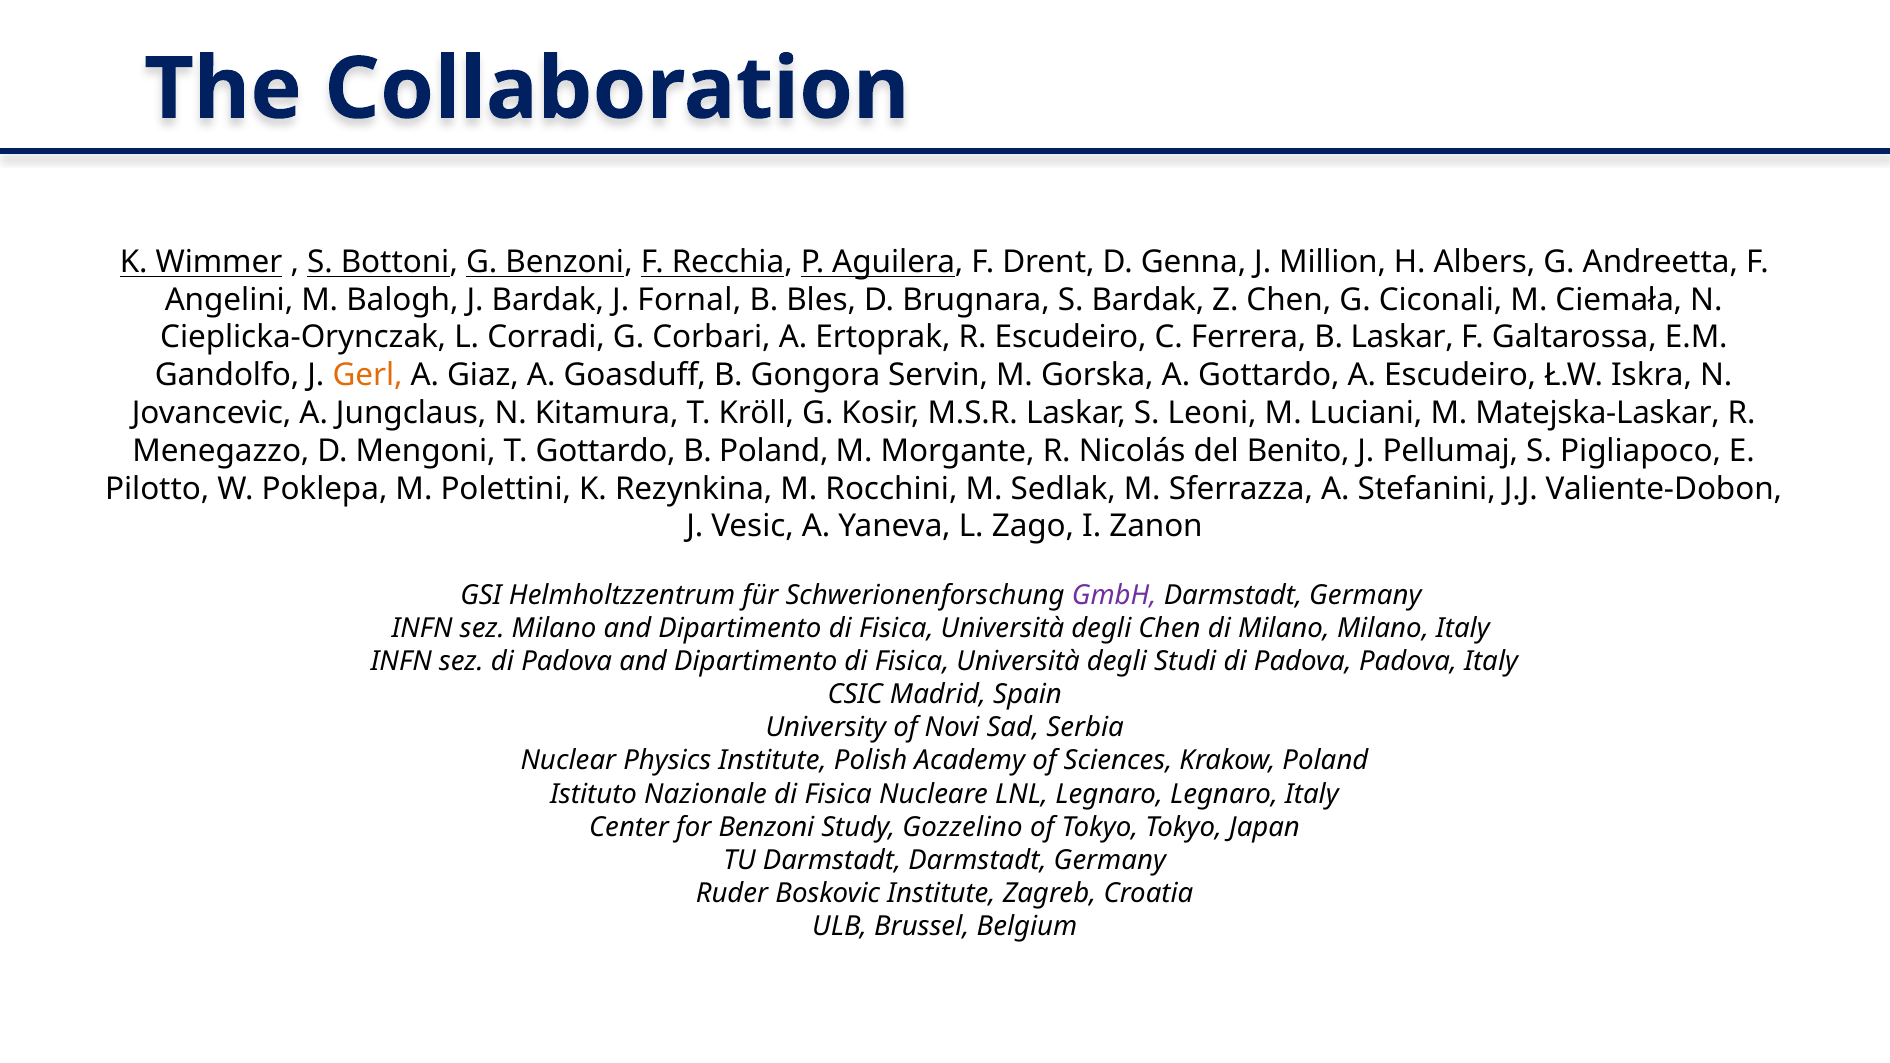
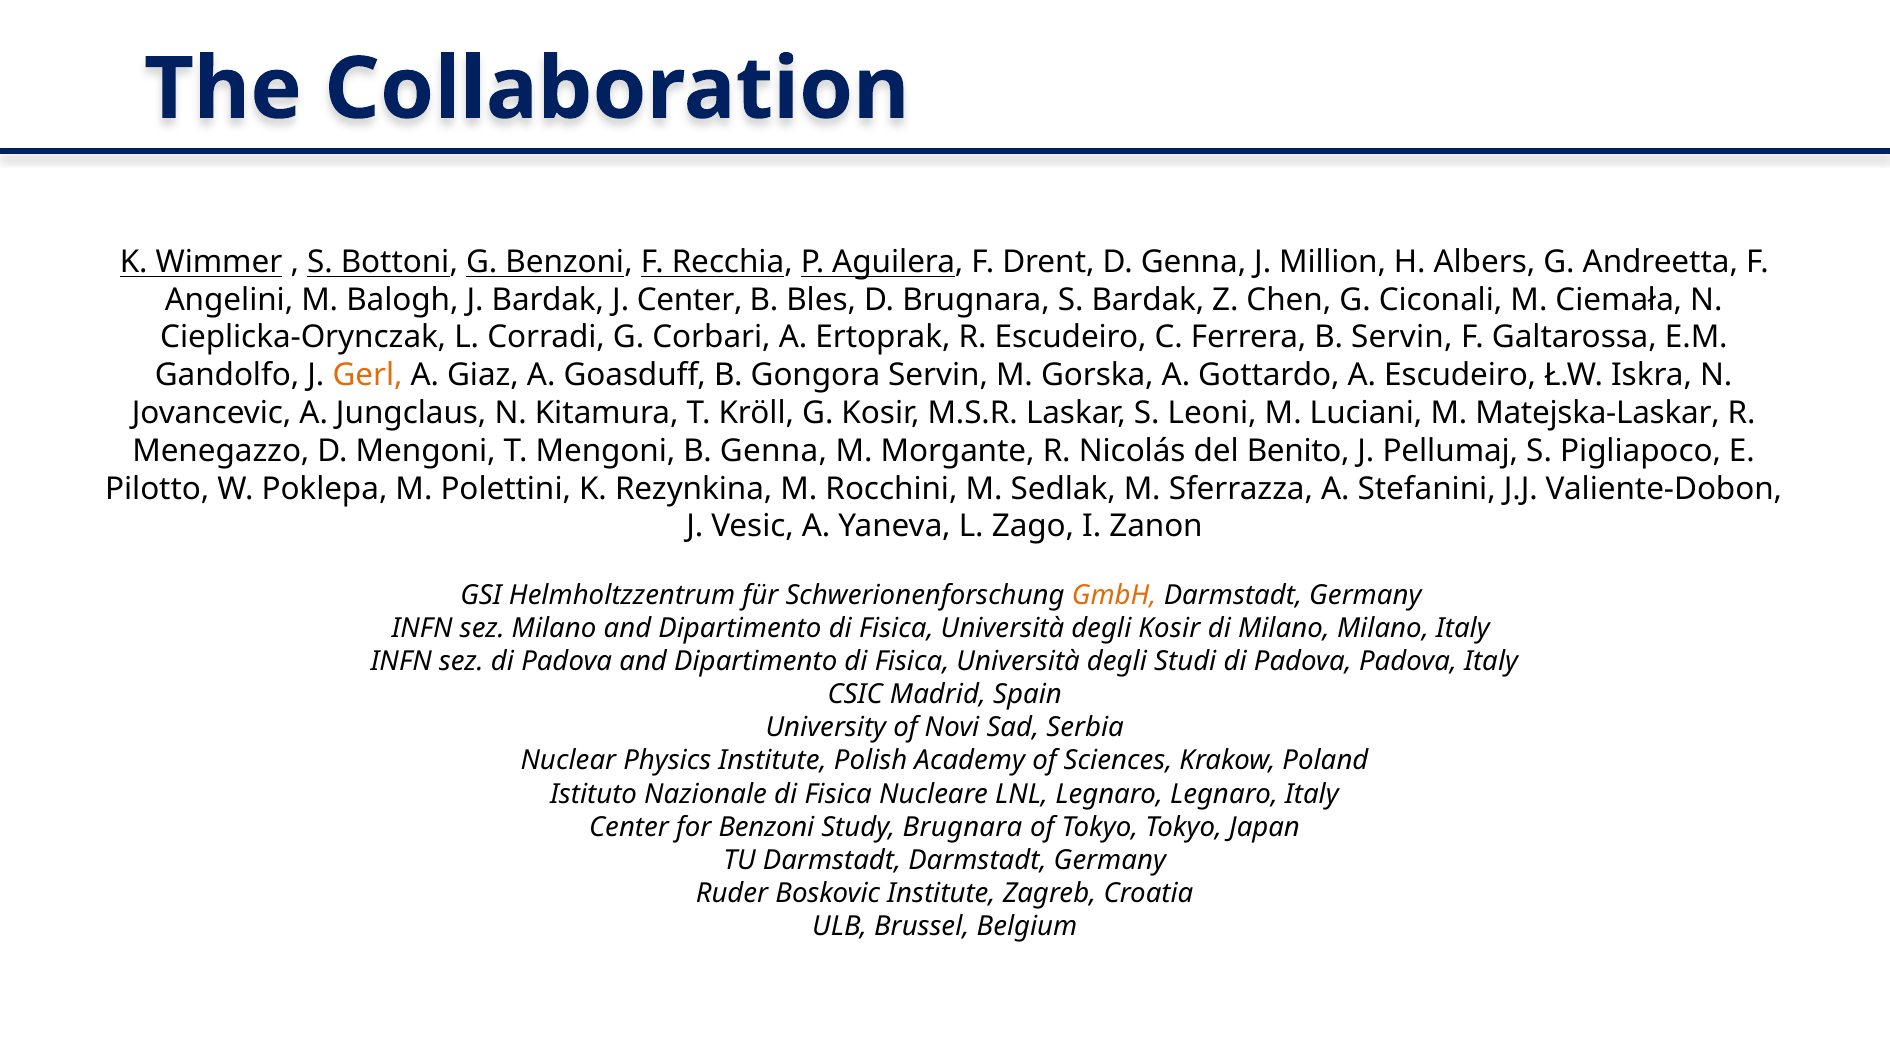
J Fornal: Fornal -> Center
B Laskar: Laskar -> Servin
T Gottardo: Gottardo -> Mengoni
B Poland: Poland -> Genna
GmbH colour: purple -> orange
degli Chen: Chen -> Kosir
Study Gozzelino: Gozzelino -> Brugnara
